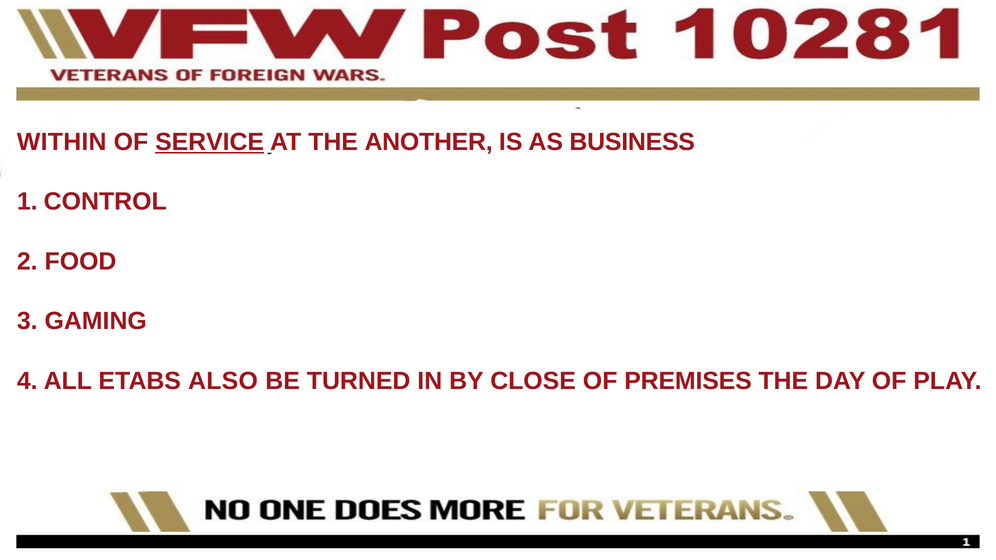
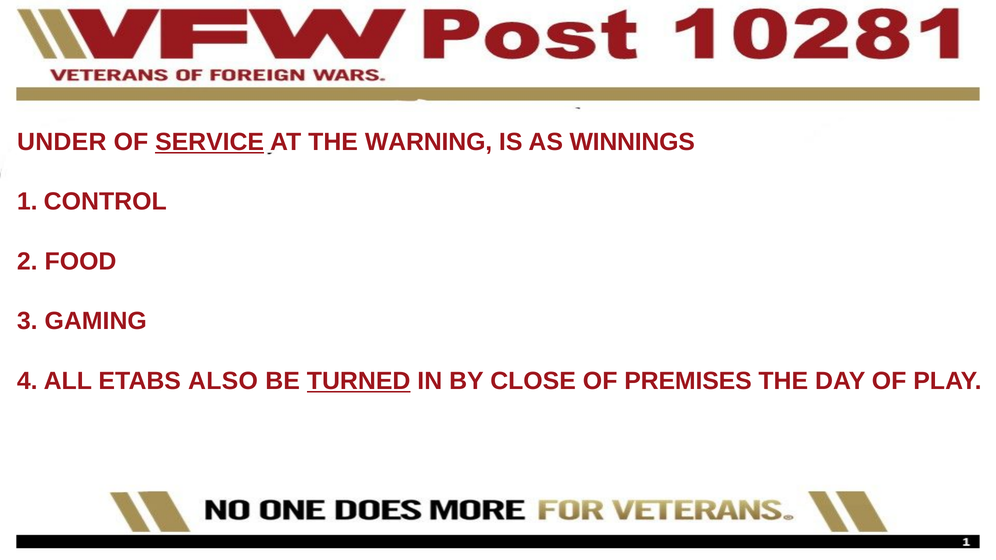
WITHIN: WITHIN -> UNDER
ANOTHER: ANOTHER -> WARNING
BUSINESS: BUSINESS -> WINNINGS
TURNED underline: none -> present
